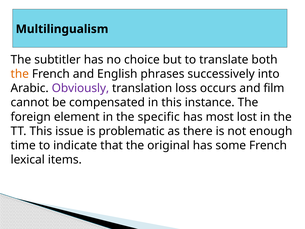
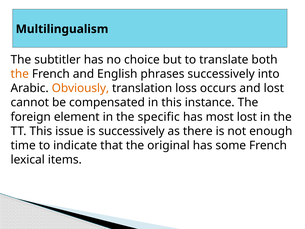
Obviously colour: purple -> orange
and film: film -> lost
is problematic: problematic -> successively
